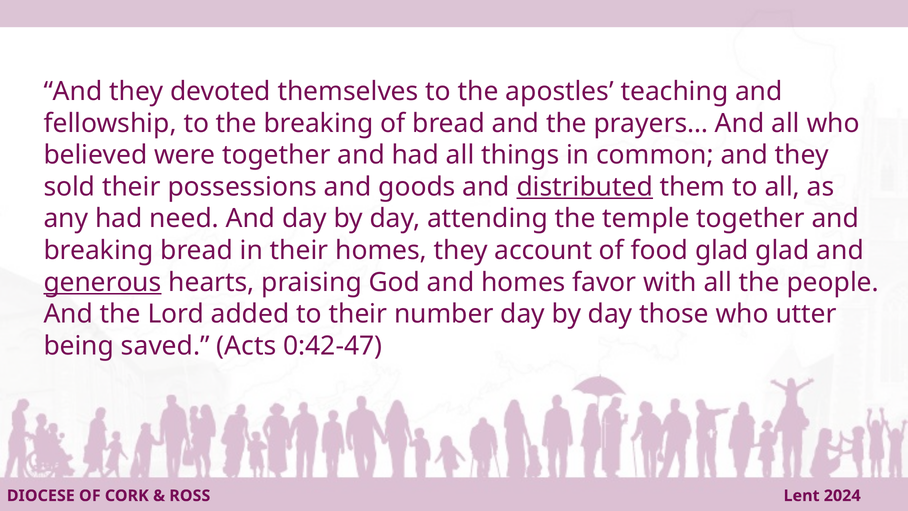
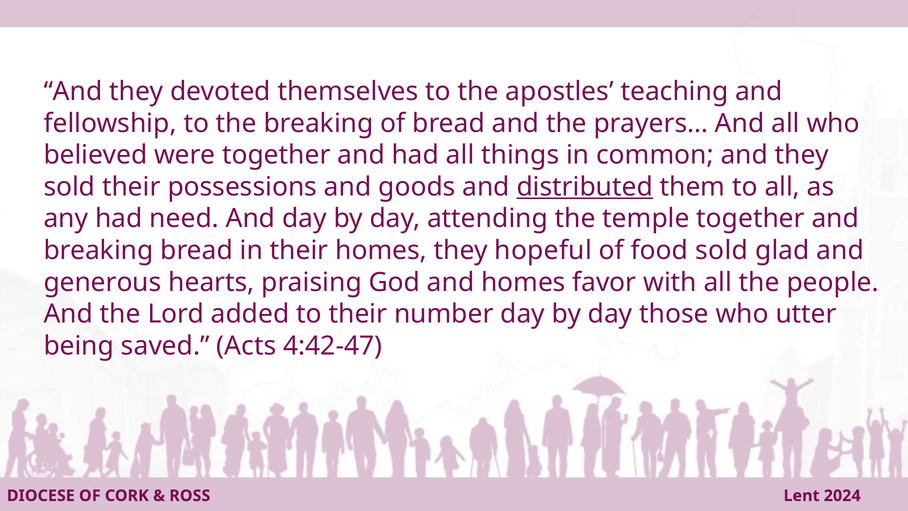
account: account -> hopeful
food glad: glad -> sold
generous underline: present -> none
0:42-47: 0:42-47 -> 4:42-47
